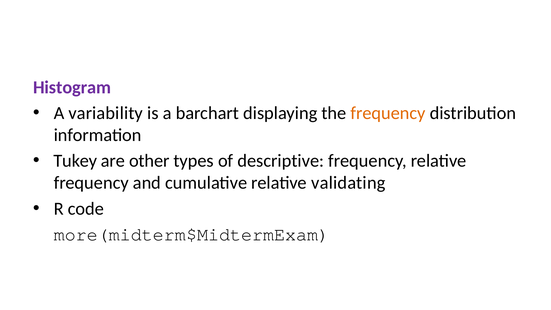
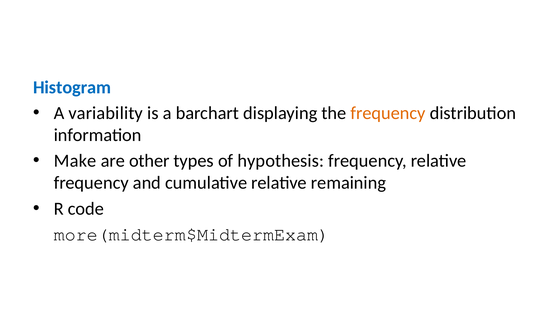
Histogram colour: purple -> blue
Tukey: Tukey -> Make
descriptive: descriptive -> hypothesis
validating: validating -> remaining
